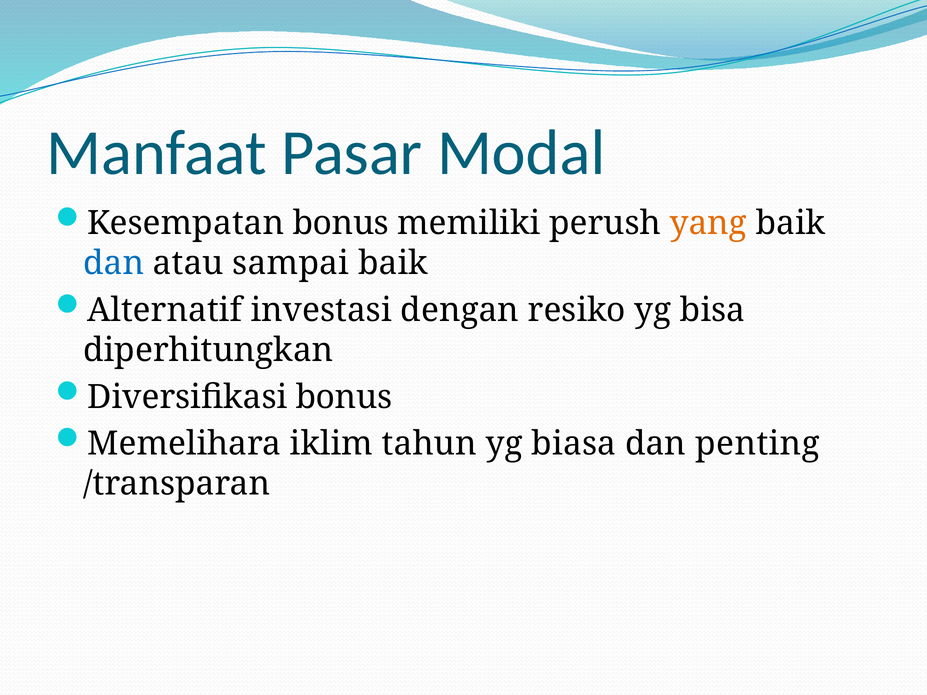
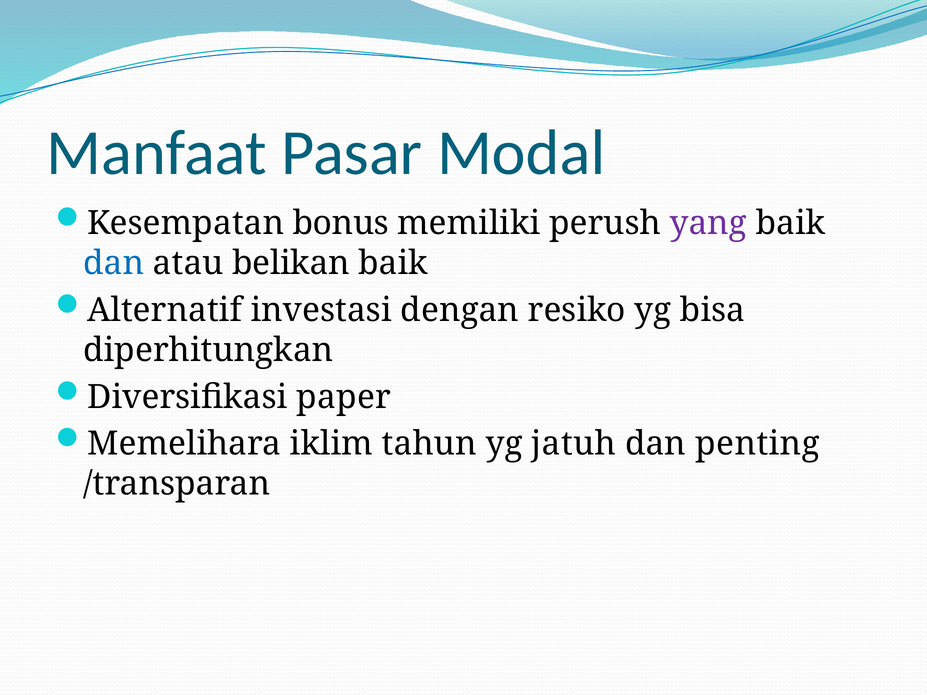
yang colour: orange -> purple
sampai: sampai -> belikan
Diversifikasi bonus: bonus -> paper
biasa: biasa -> jatuh
